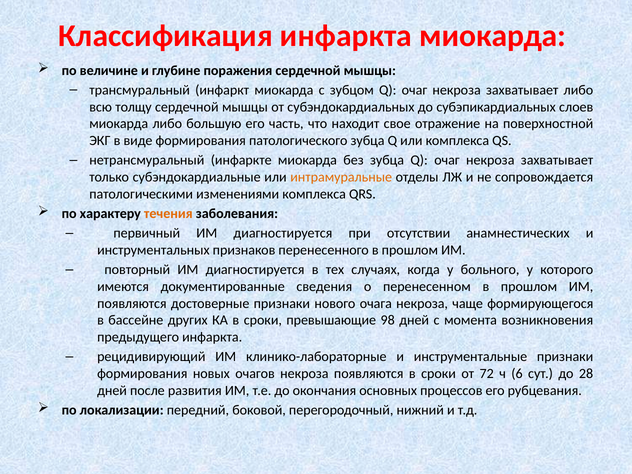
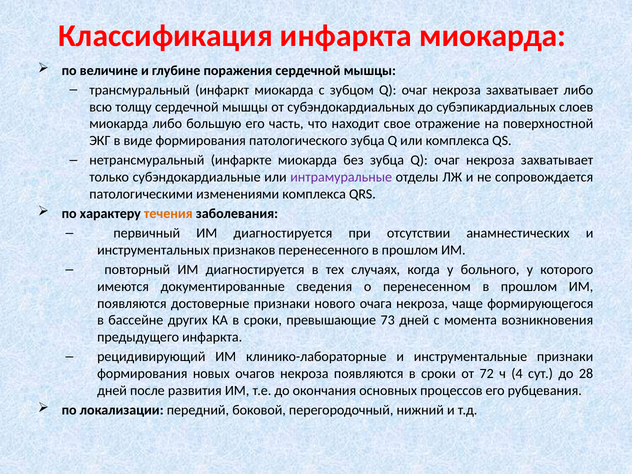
интрамуральные colour: orange -> purple
98: 98 -> 73
6: 6 -> 4
